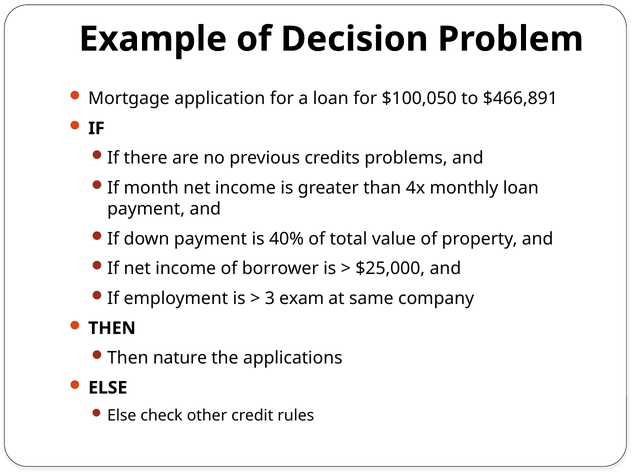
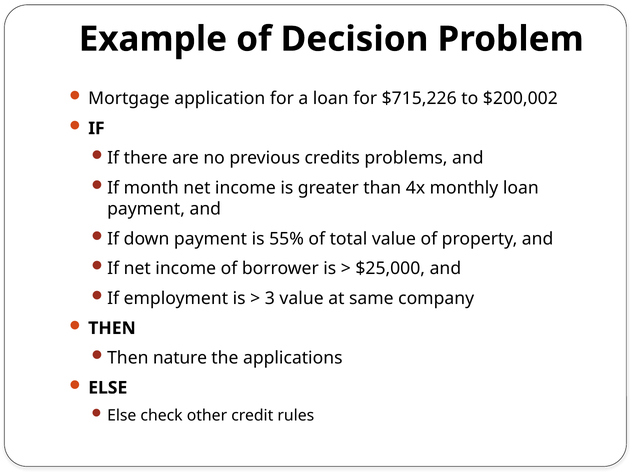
$100,050: $100,050 -> $715,226
$466,891: $466,891 -> $200,002
40%: 40% -> 55%
3 exam: exam -> value
